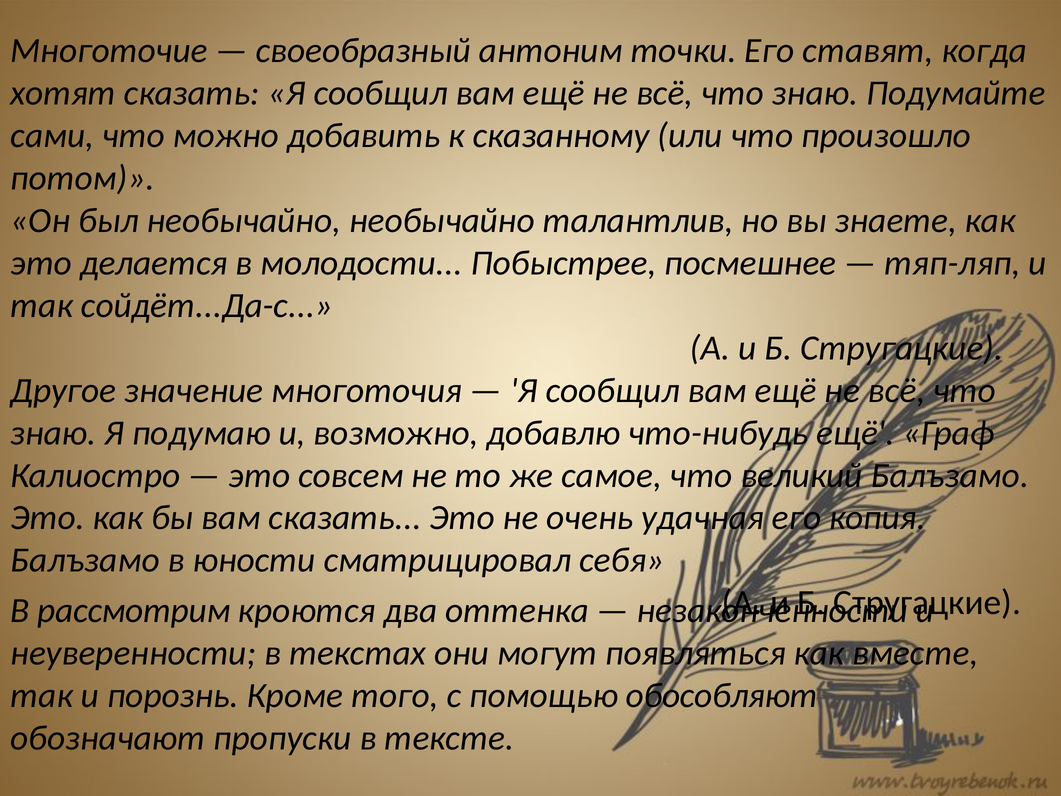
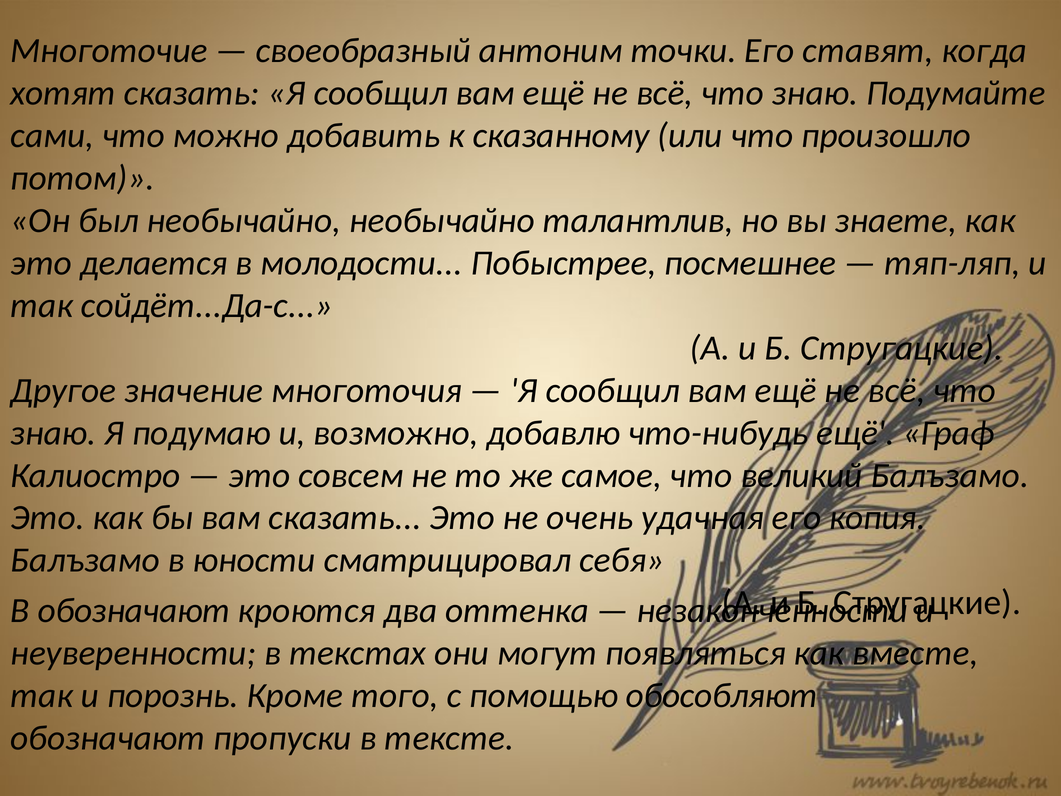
В рассмотрим: рассмотрим -> обозначают
